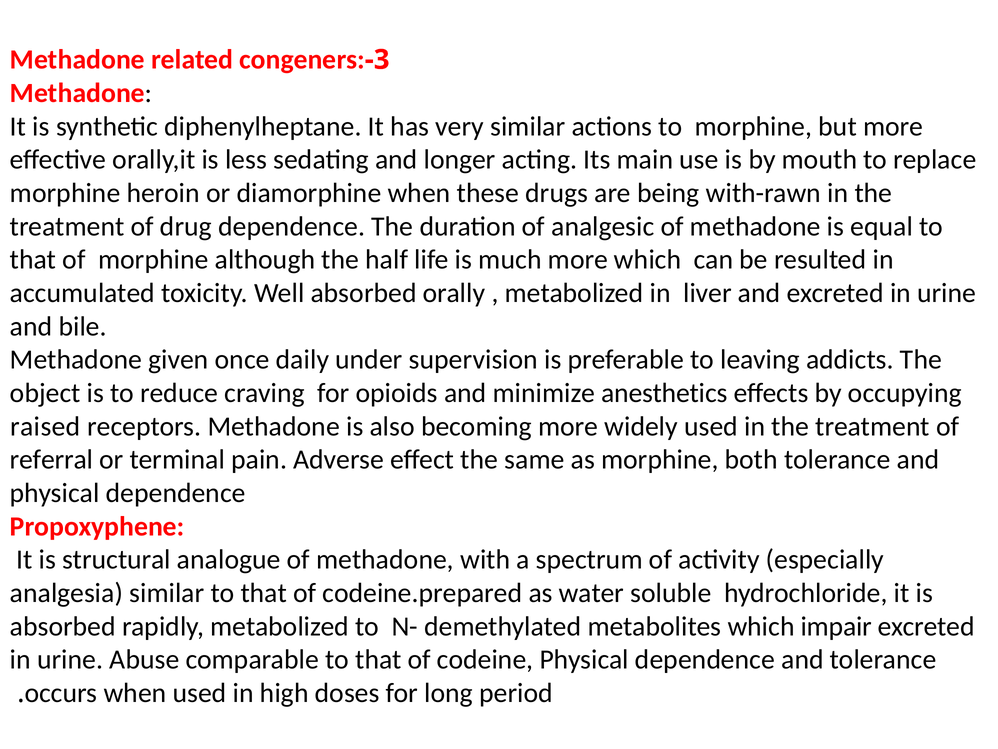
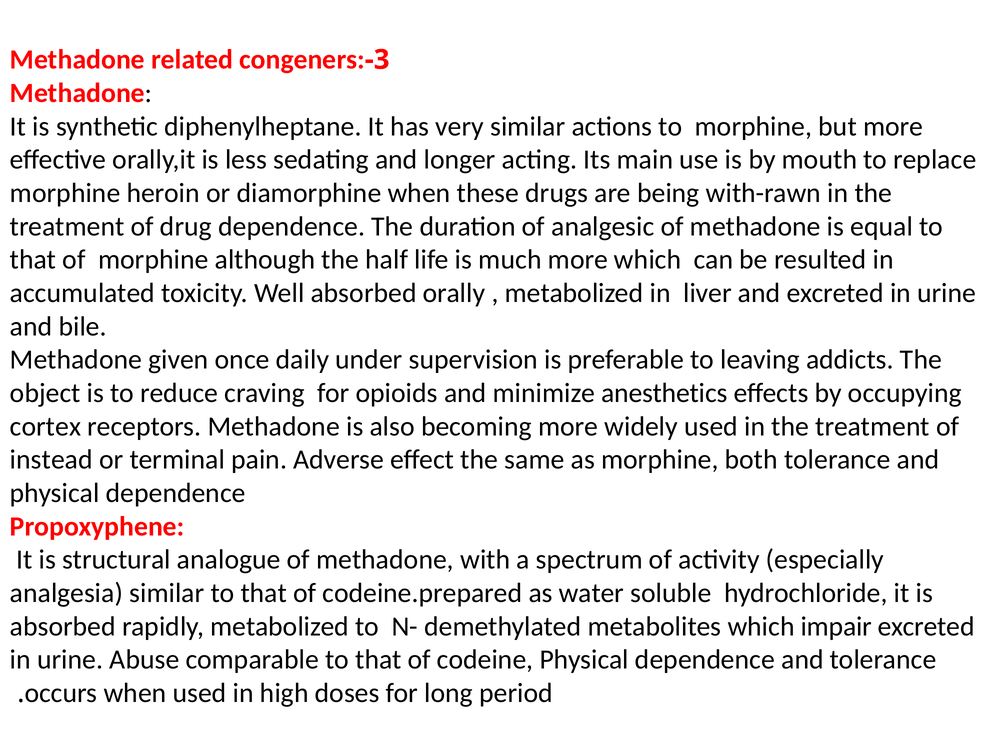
raised: raised -> cortex
referral: referral -> instead
